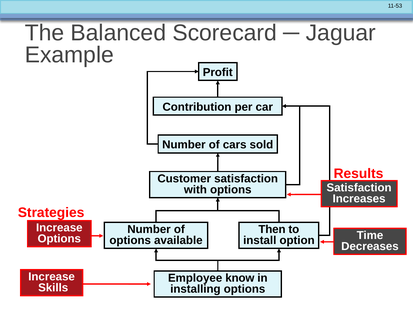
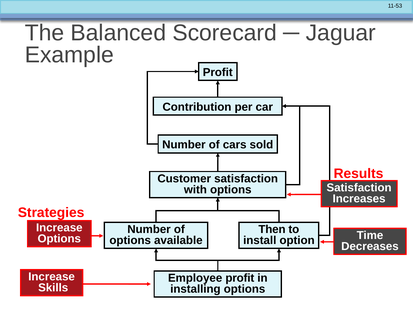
Employee know: know -> profit
